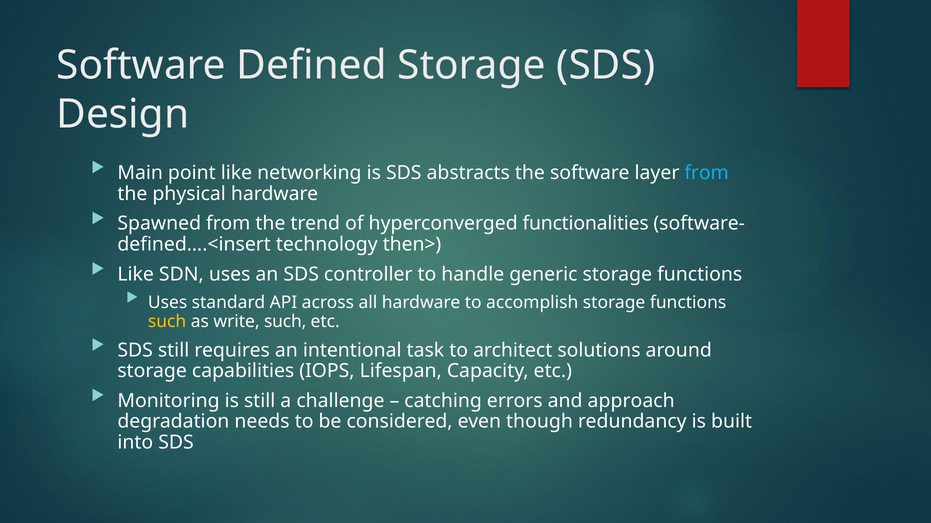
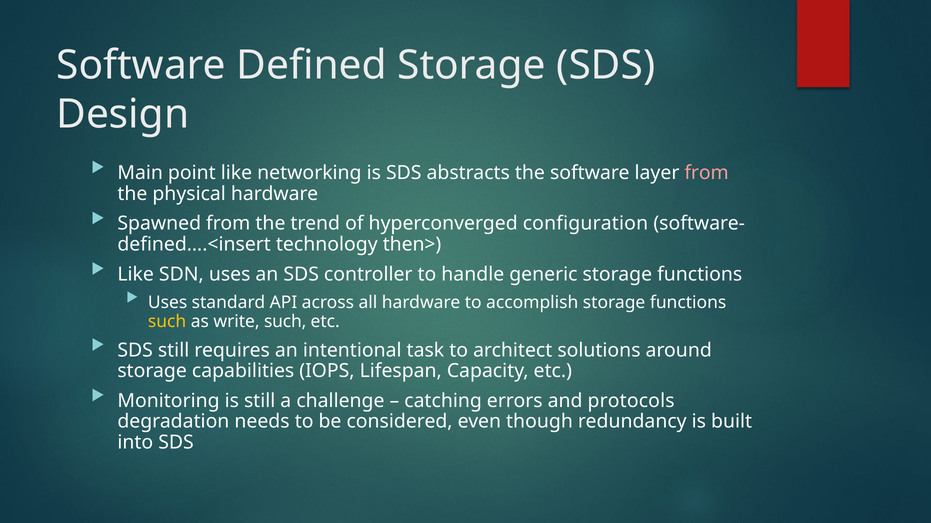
from at (707, 173) colour: light blue -> pink
functionalities: functionalities -> configuration
approach: approach -> protocols
